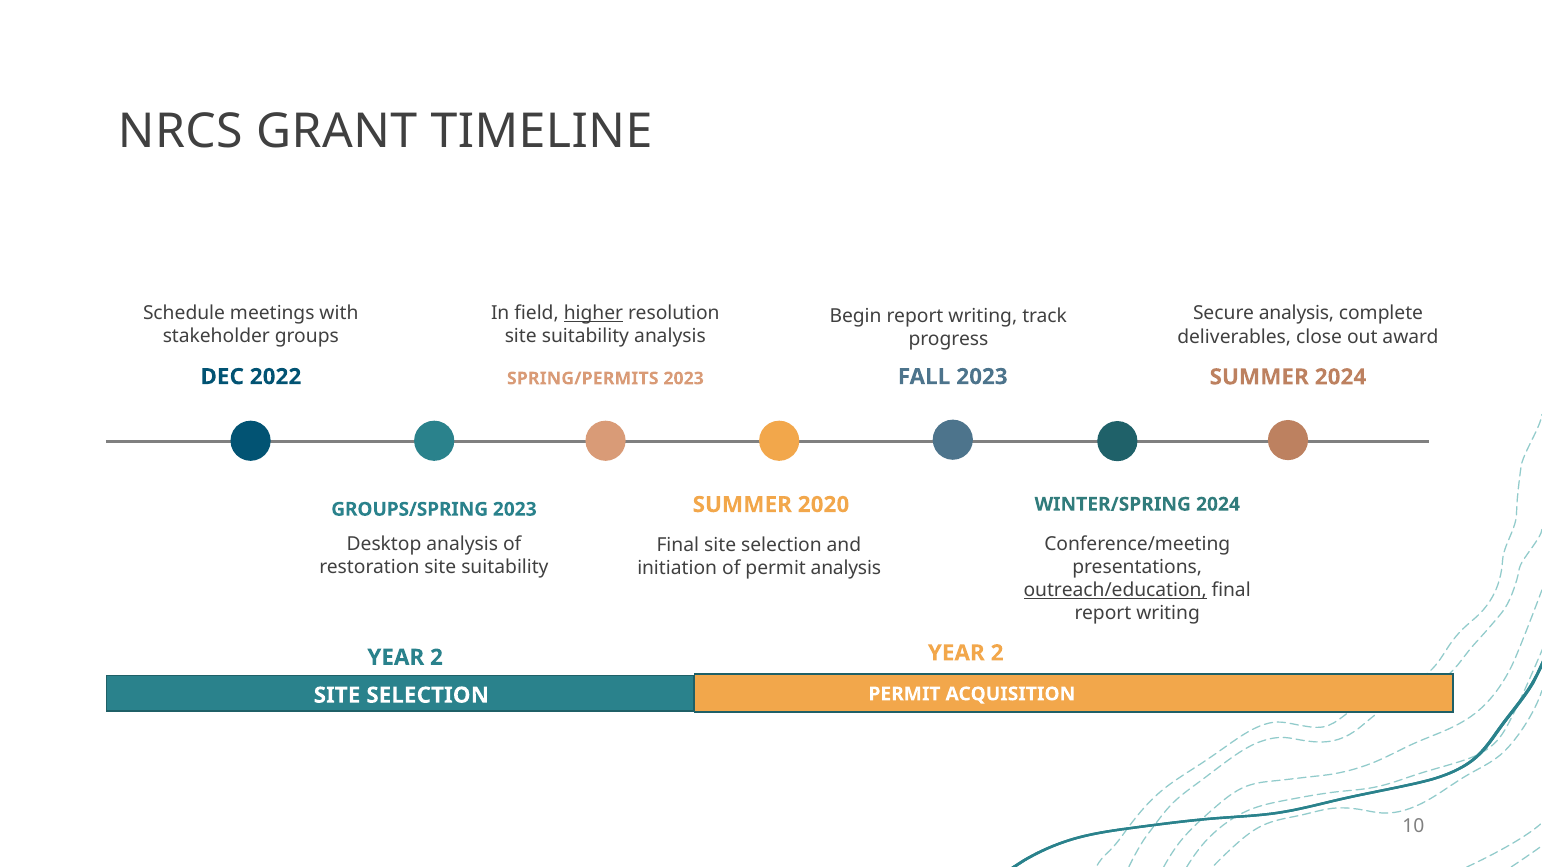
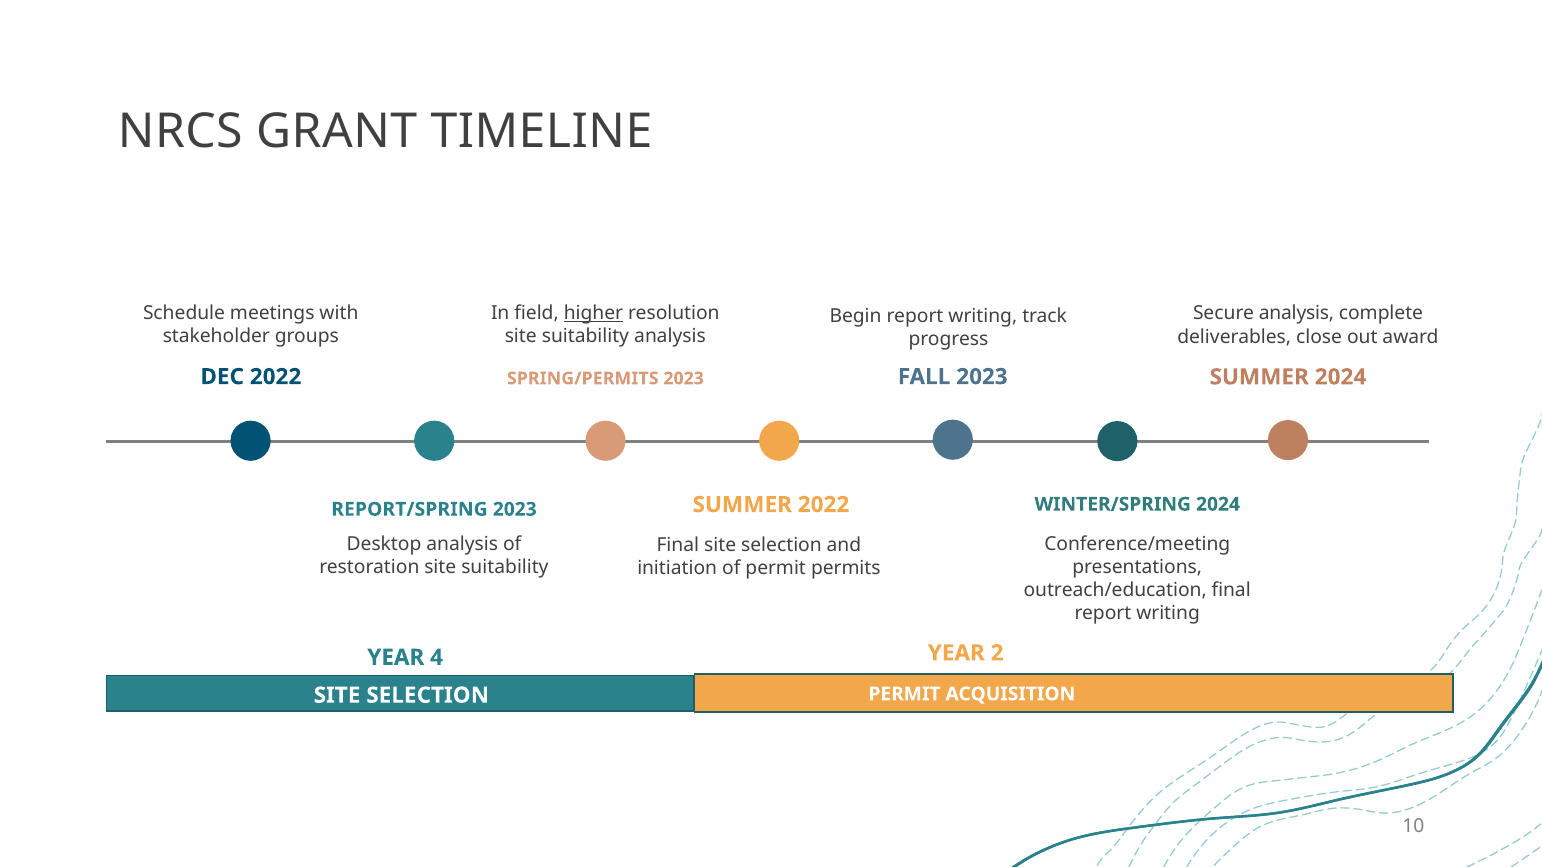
GROUPS/SPRING: GROUPS/SPRING -> REPORT/SPRING
SUMMER 2020: 2020 -> 2022
permit analysis: analysis -> permits
outreach/education underline: present -> none
2 at (437, 658): 2 -> 4
